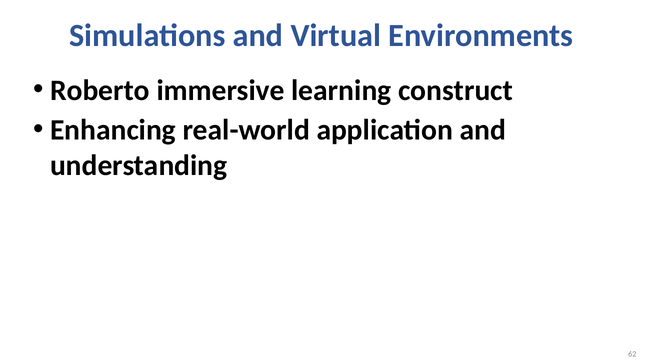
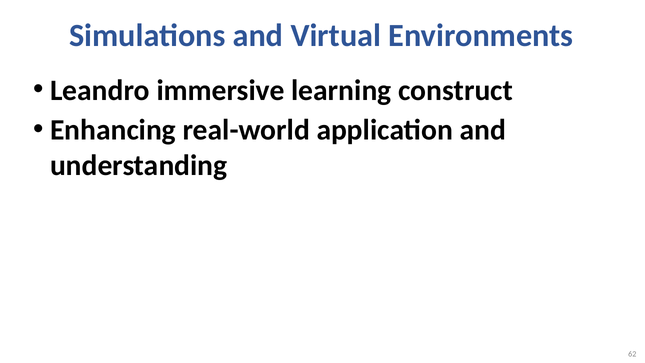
Roberto: Roberto -> Leandro
